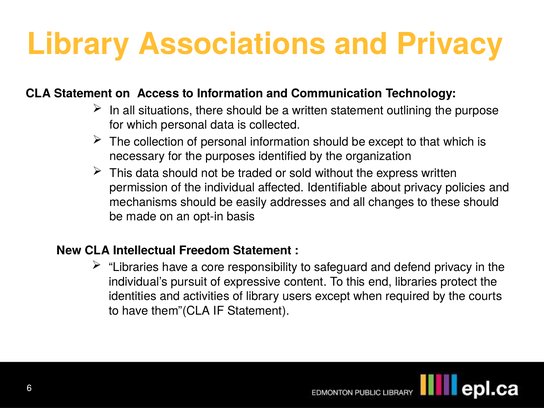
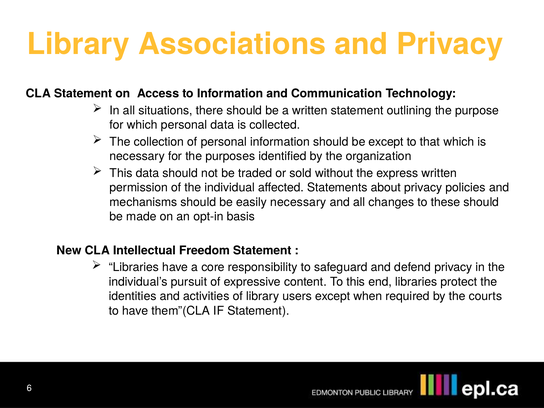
Identifiable: Identifiable -> Statements
easily addresses: addresses -> necessary
